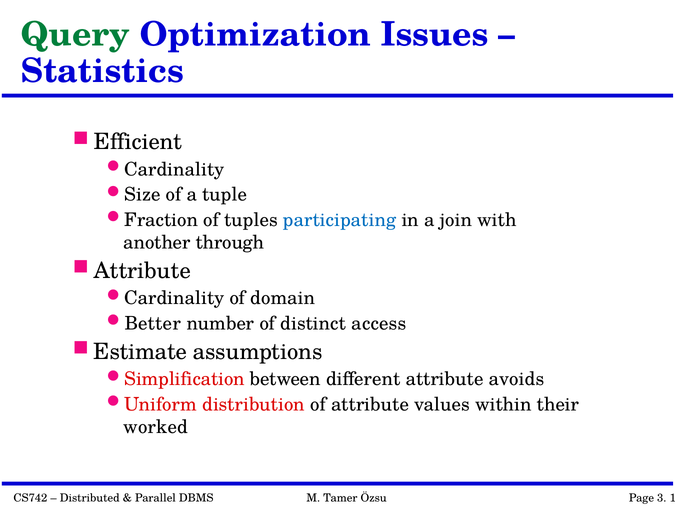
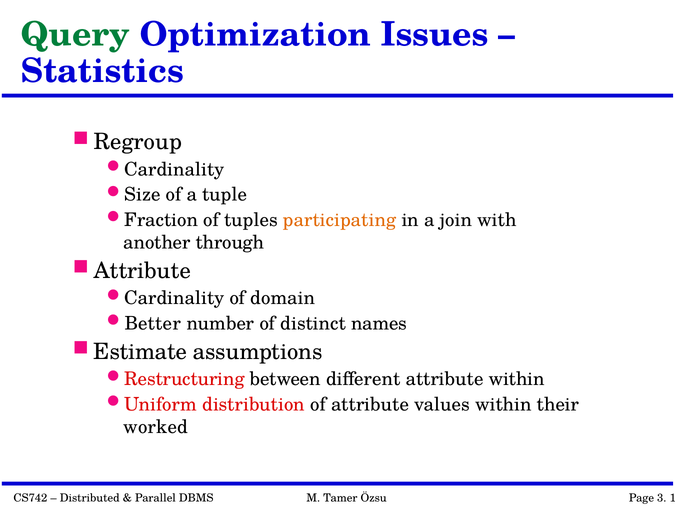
Efficient: Efficient -> Regroup
participating colour: blue -> orange
access: access -> names
Simplification: Simplification -> Restructuring
attribute avoids: avoids -> within
